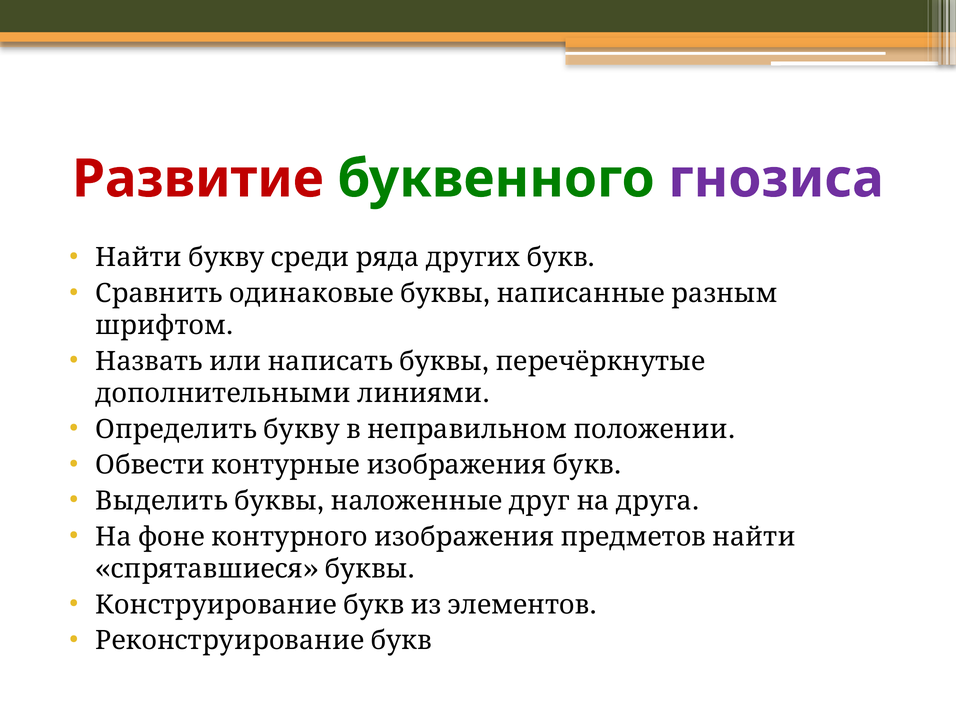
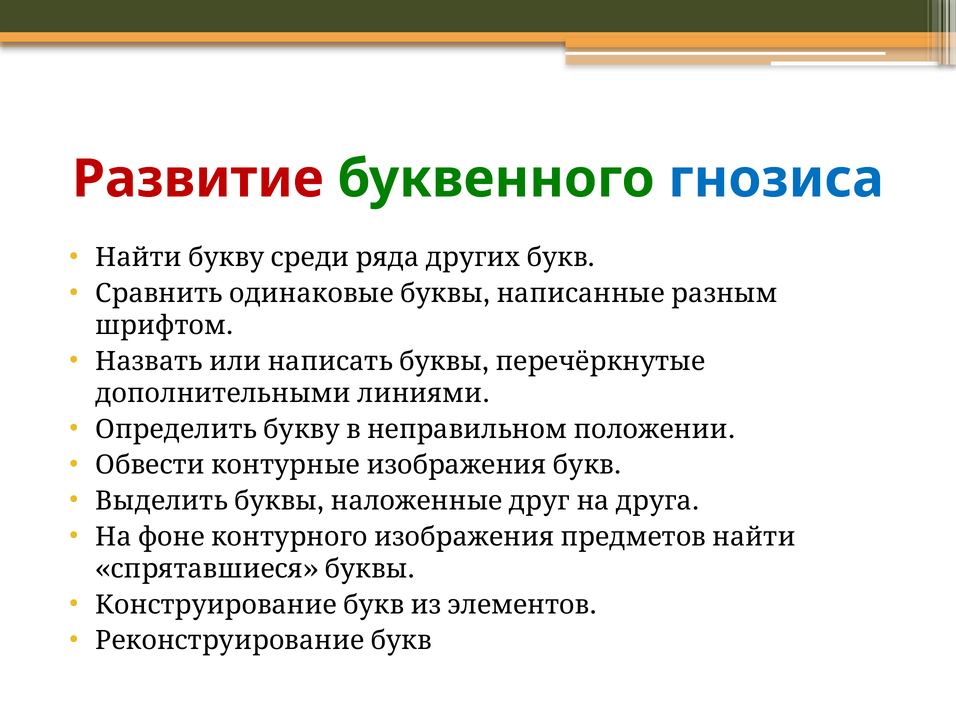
гнозиса colour: purple -> blue
